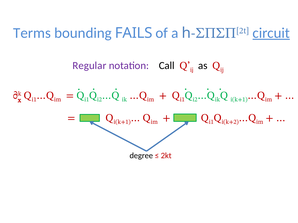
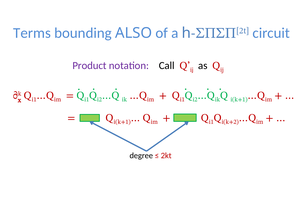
FAILS: FAILS -> ALSO
circuit underline: present -> none
Regular: Regular -> Product
